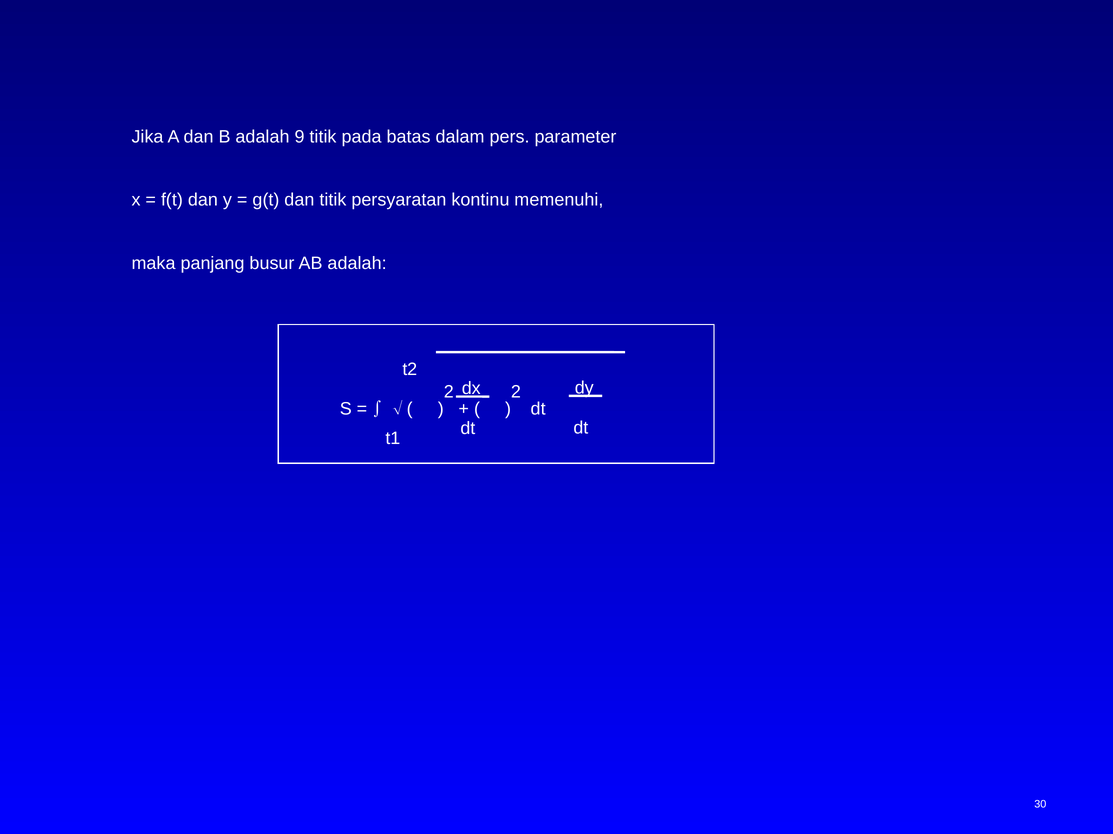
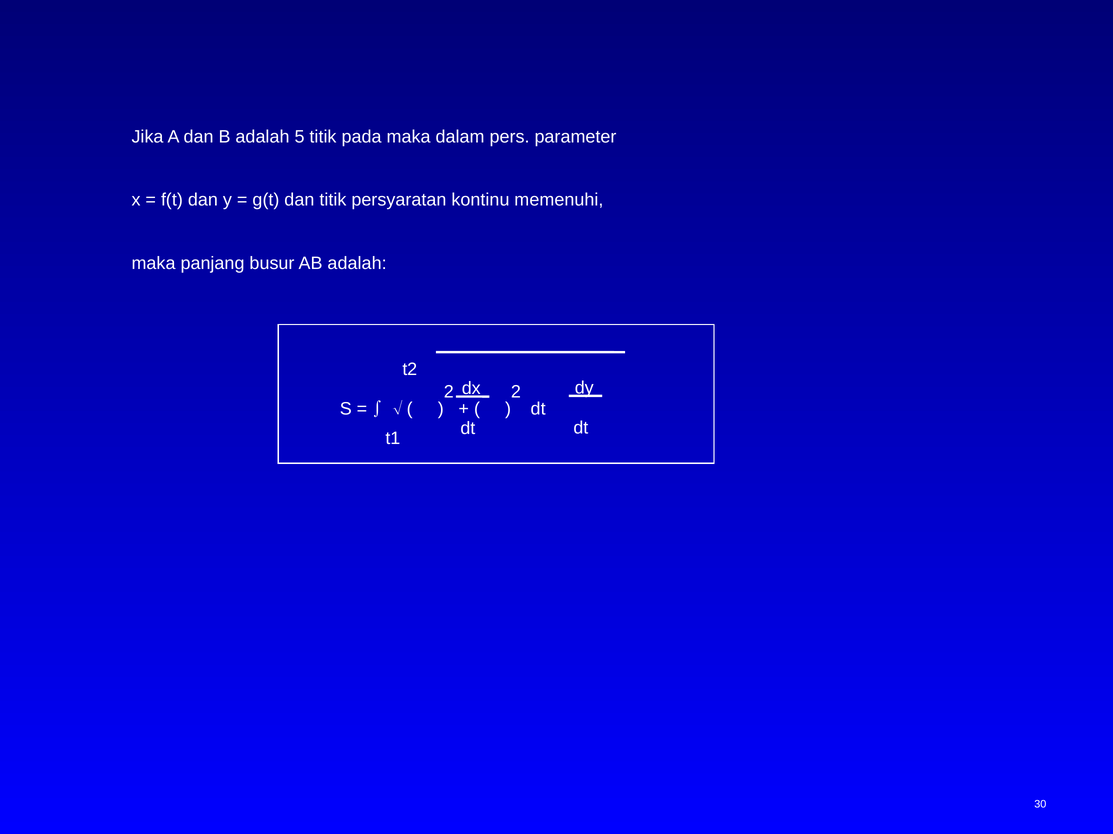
9: 9 -> 5
pada batas: batas -> maka
